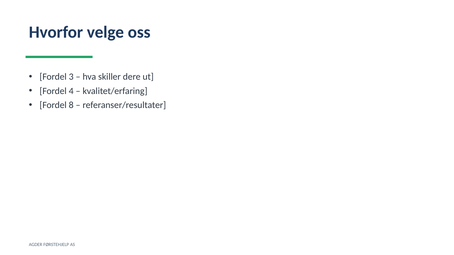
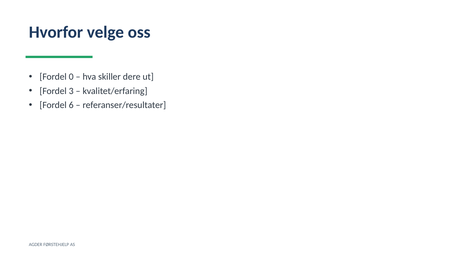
3: 3 -> 0
4: 4 -> 3
8: 8 -> 6
